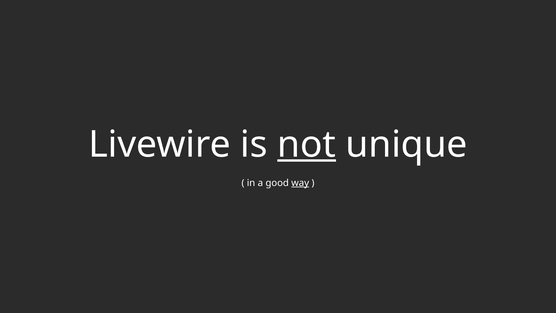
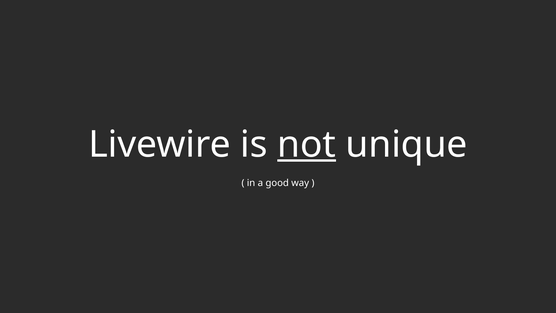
way underline: present -> none
